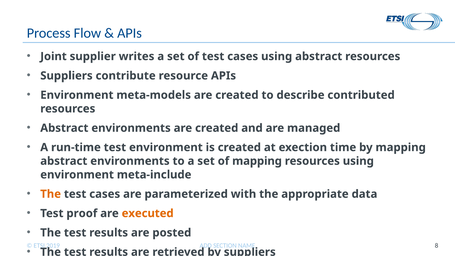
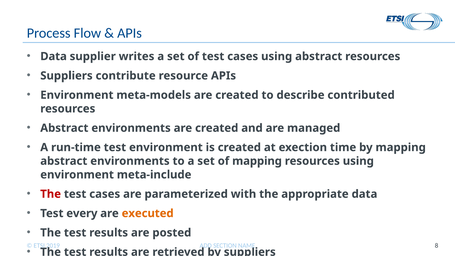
Joint at (53, 56): Joint -> Data
The at (51, 194) colour: orange -> red
proof: proof -> every
